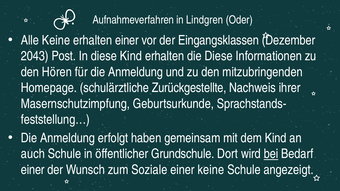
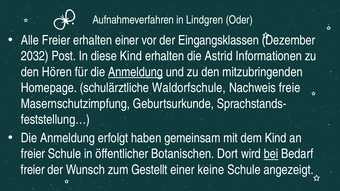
Alle Keine: Keine -> Freier
2043: 2043 -> 2032
die Diese: Diese -> Astrid
Anmeldung at (135, 72) underline: none -> present
Zurückgestellte: Zurückgestellte -> Waldorfschule
ihrer: ihrer -> freie
auch at (33, 154): auch -> freier
Grundschule: Grundschule -> Botanischen
einer at (33, 170): einer -> freier
Soziale: Soziale -> Gestellt
